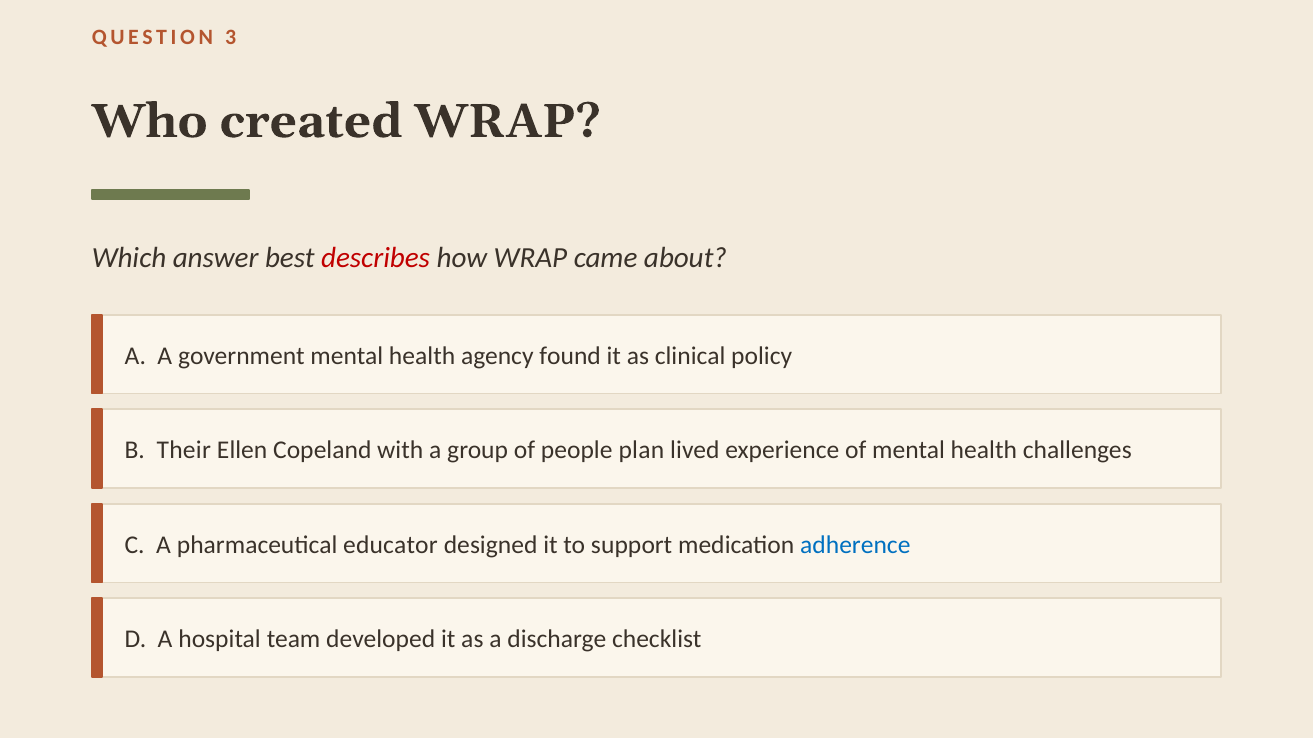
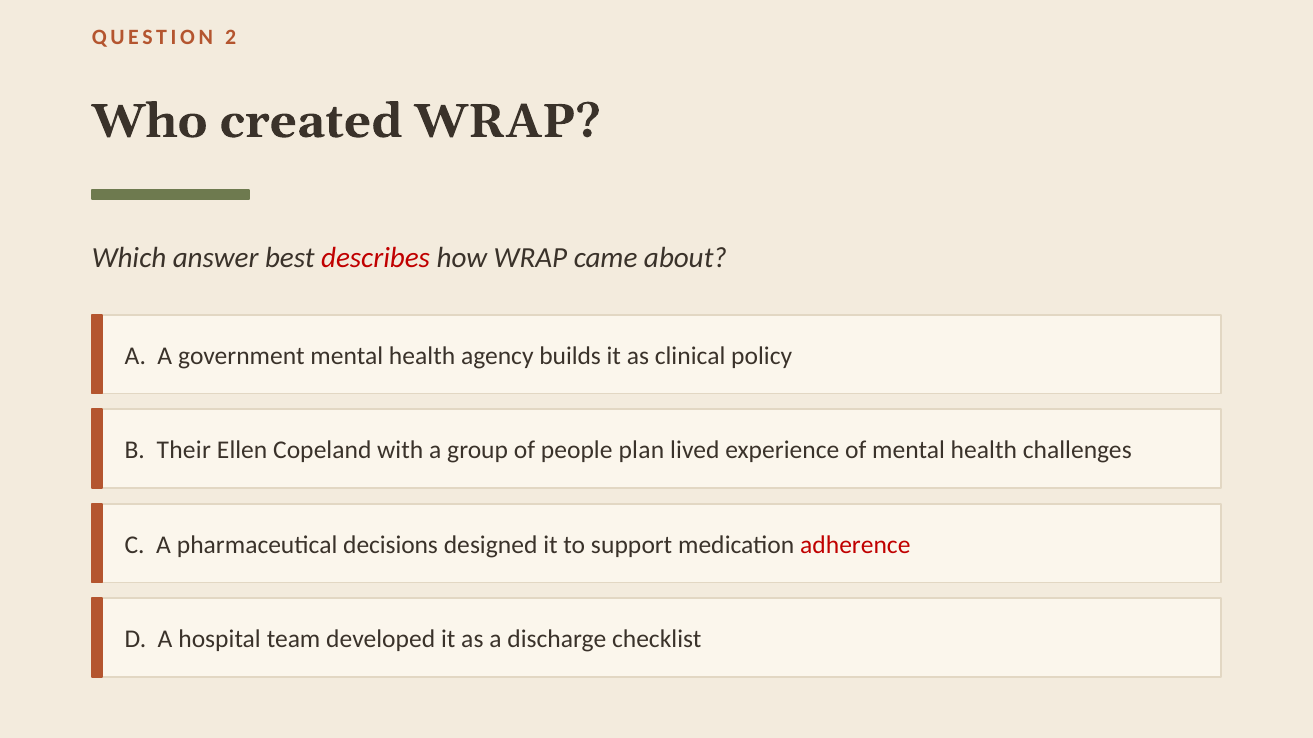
3: 3 -> 2
found: found -> builds
educator: educator -> decisions
adherence colour: blue -> red
